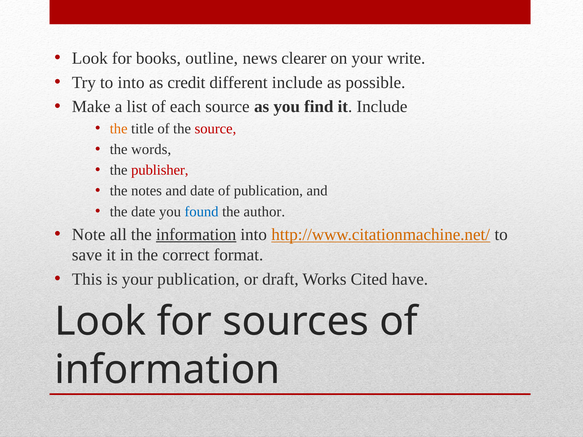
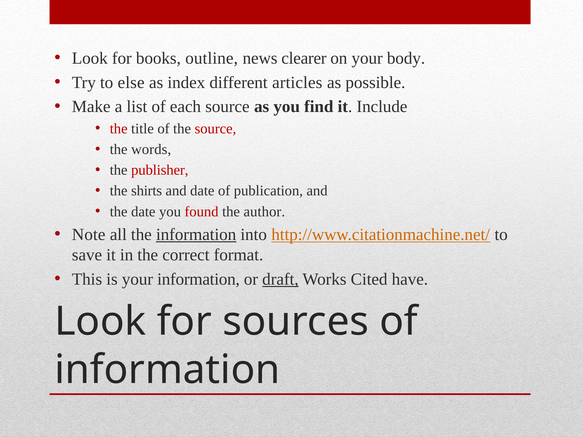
write: write -> body
to into: into -> else
credit: credit -> index
different include: include -> articles
the at (119, 129) colour: orange -> red
notes: notes -> shirts
found colour: blue -> red
your publication: publication -> information
draft underline: none -> present
